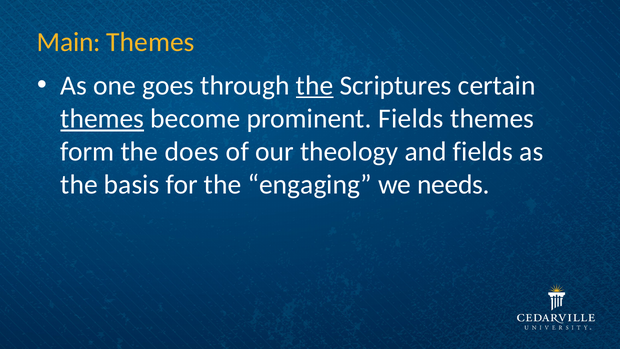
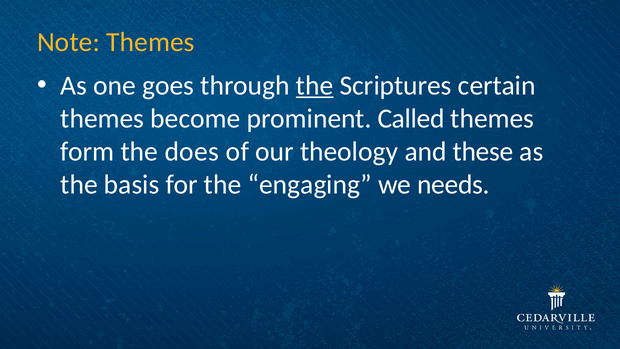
Main: Main -> Note
themes at (102, 119) underline: present -> none
prominent Fields: Fields -> Called
and fields: fields -> these
